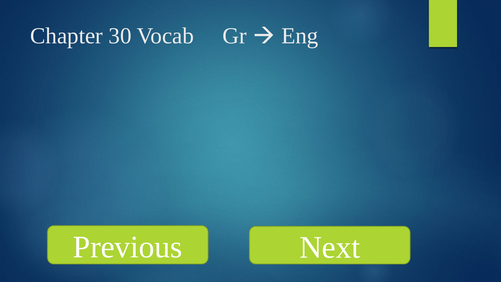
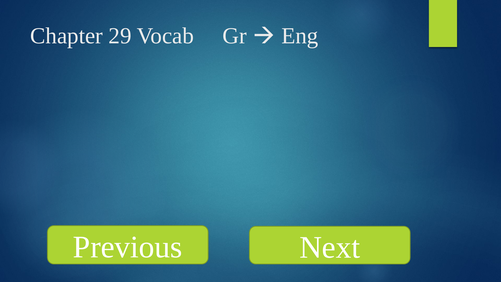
30: 30 -> 29
